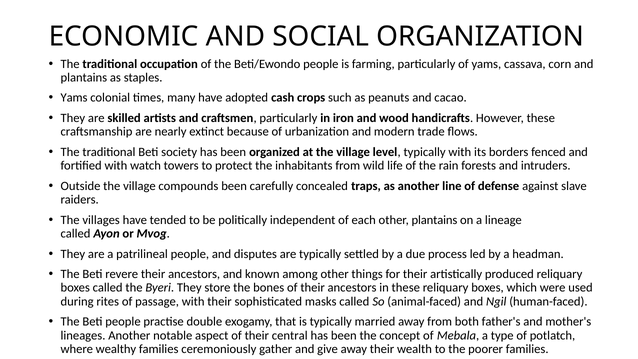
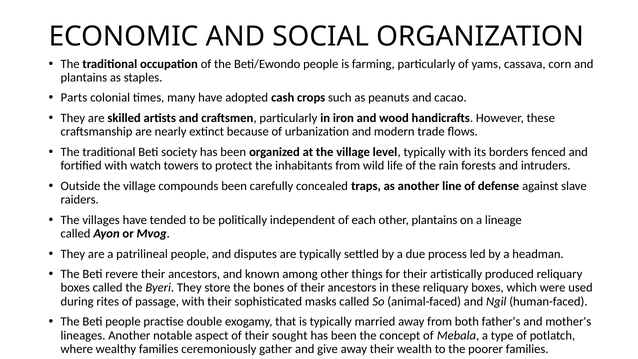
Yams at (74, 98): Yams -> Parts
central: central -> sought
